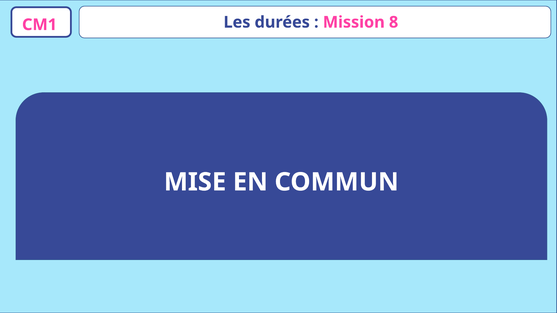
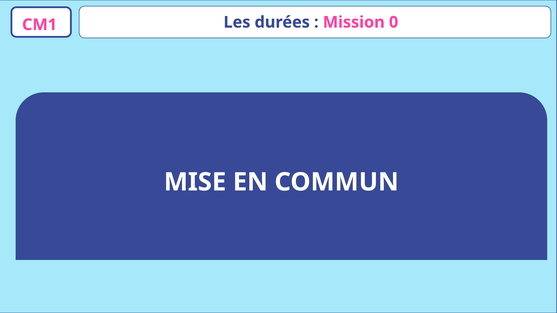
8: 8 -> 0
